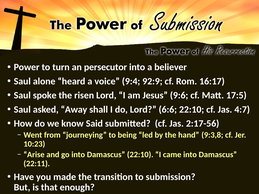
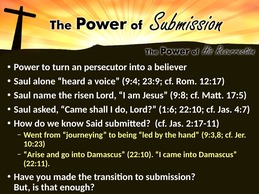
92:9: 92:9 -> 23:9
16:17: 16:17 -> 12:17
spoke: spoke -> name
9:6: 9:6 -> 9:8
asked Away: Away -> Came
6:6: 6:6 -> 1:6
2:17-56: 2:17-56 -> 2:17-11
